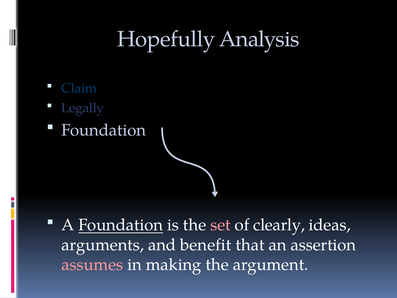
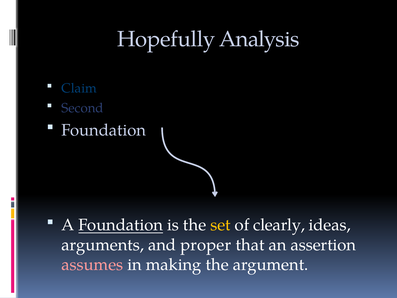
Legally: Legally -> Second
set colour: pink -> yellow
benefit: benefit -> proper
